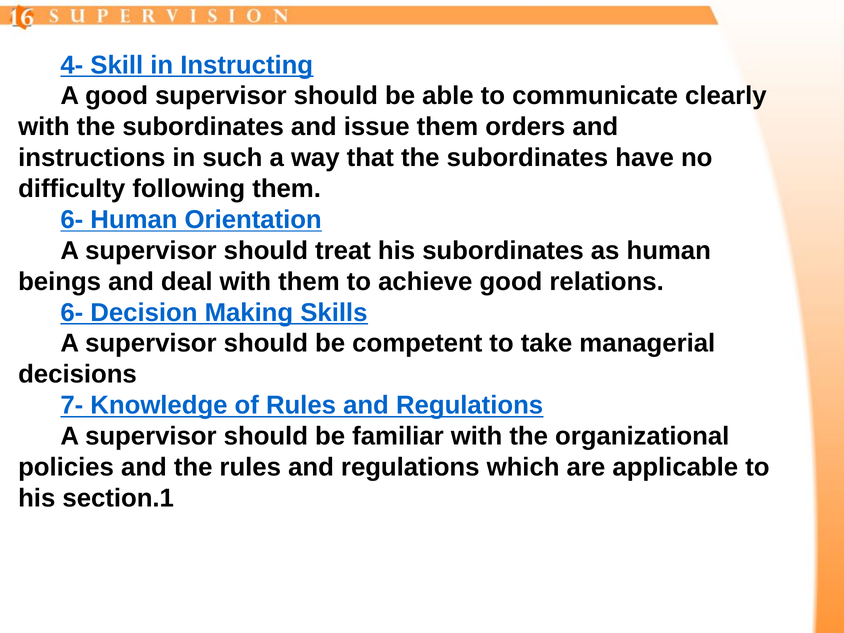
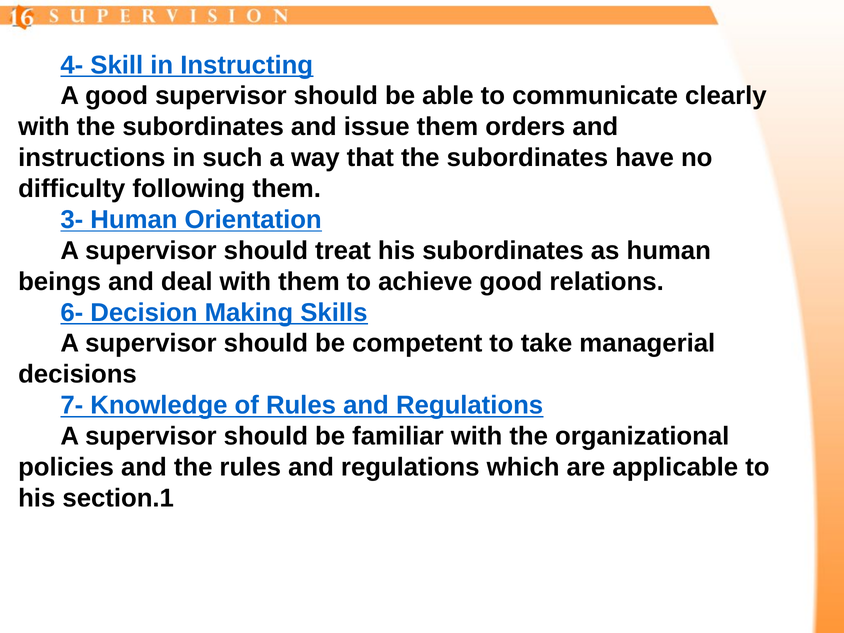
6- at (72, 220): 6- -> 3-
